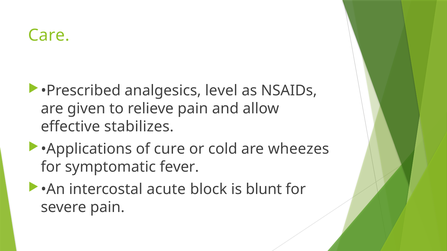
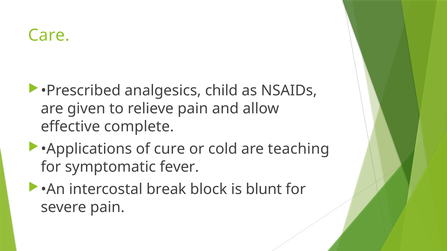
level: level -> child
stabilizes: stabilizes -> complete
wheezes: wheezes -> teaching
acute: acute -> break
